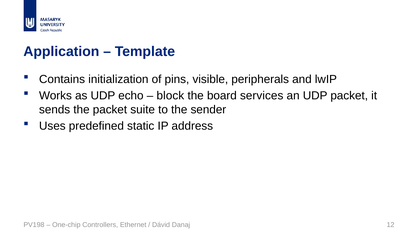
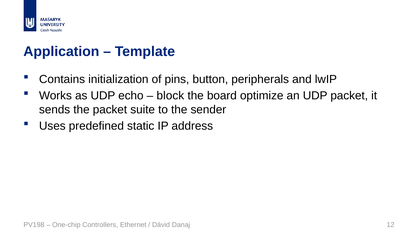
visible: visible -> button
services: services -> optimize
